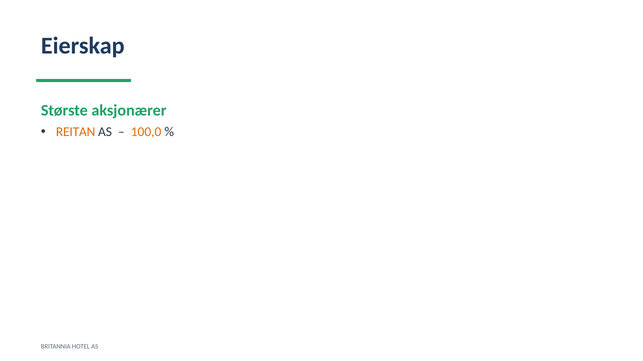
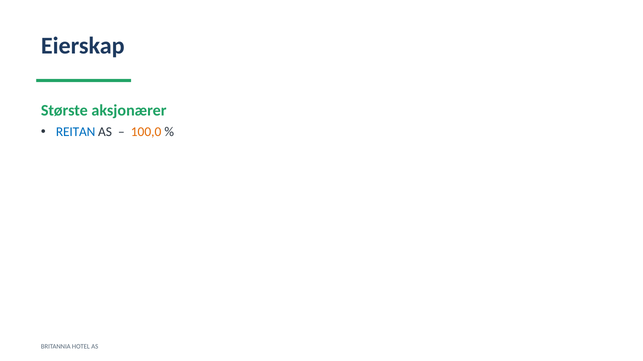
REITAN colour: orange -> blue
